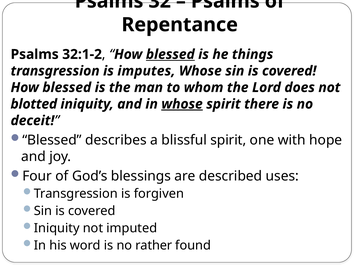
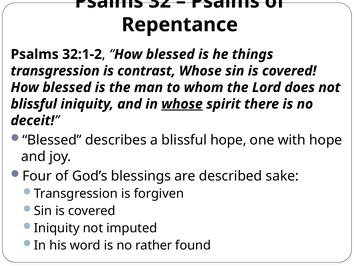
blessed at (170, 54) underline: present -> none
imputes: imputes -> contrast
blotted at (34, 104): blotted -> blissful
blissful spirit: spirit -> hope
uses: uses -> sake
